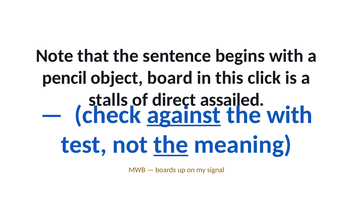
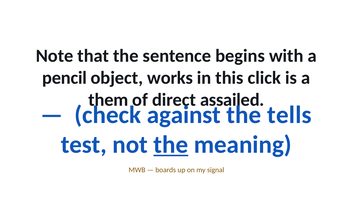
board: board -> works
stalls: stalls -> them
against underline: present -> none
the with: with -> tells
